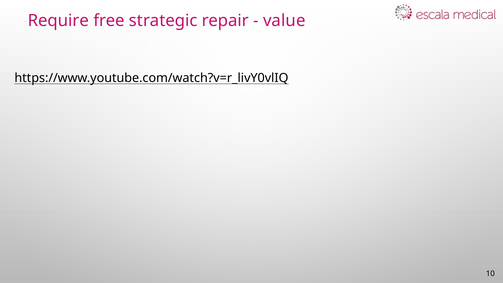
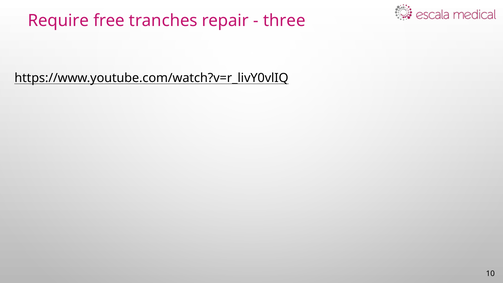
strategic: strategic -> tranches
value: value -> three
